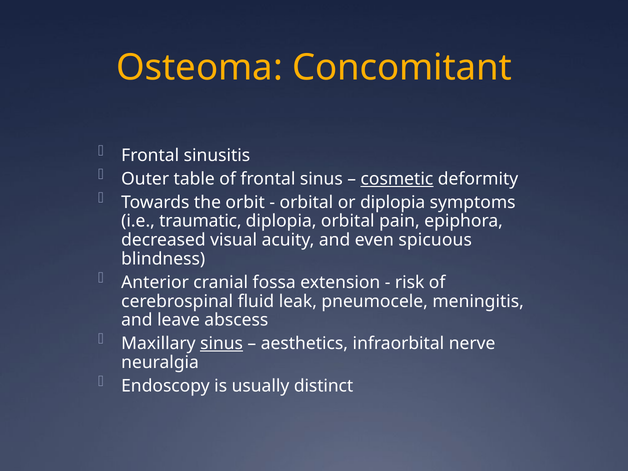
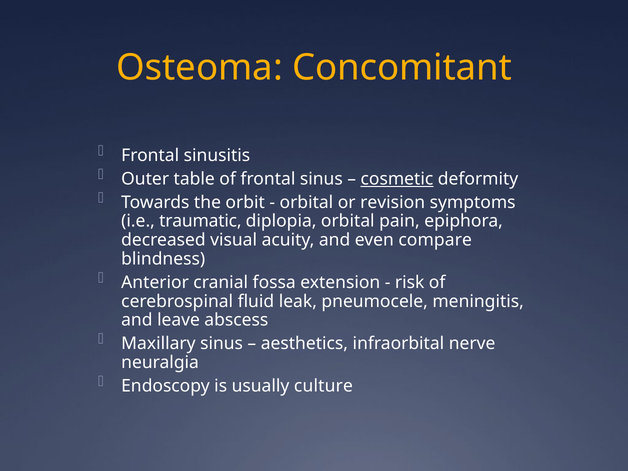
or diplopia: diplopia -> revision
spicuous: spicuous -> compare
sinus at (222, 344) underline: present -> none
distinct: distinct -> culture
